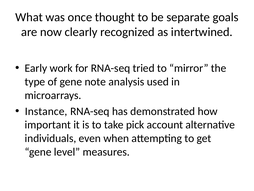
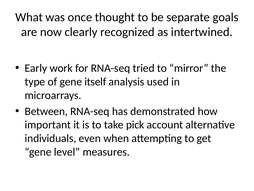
note: note -> itself
Instance: Instance -> Between
